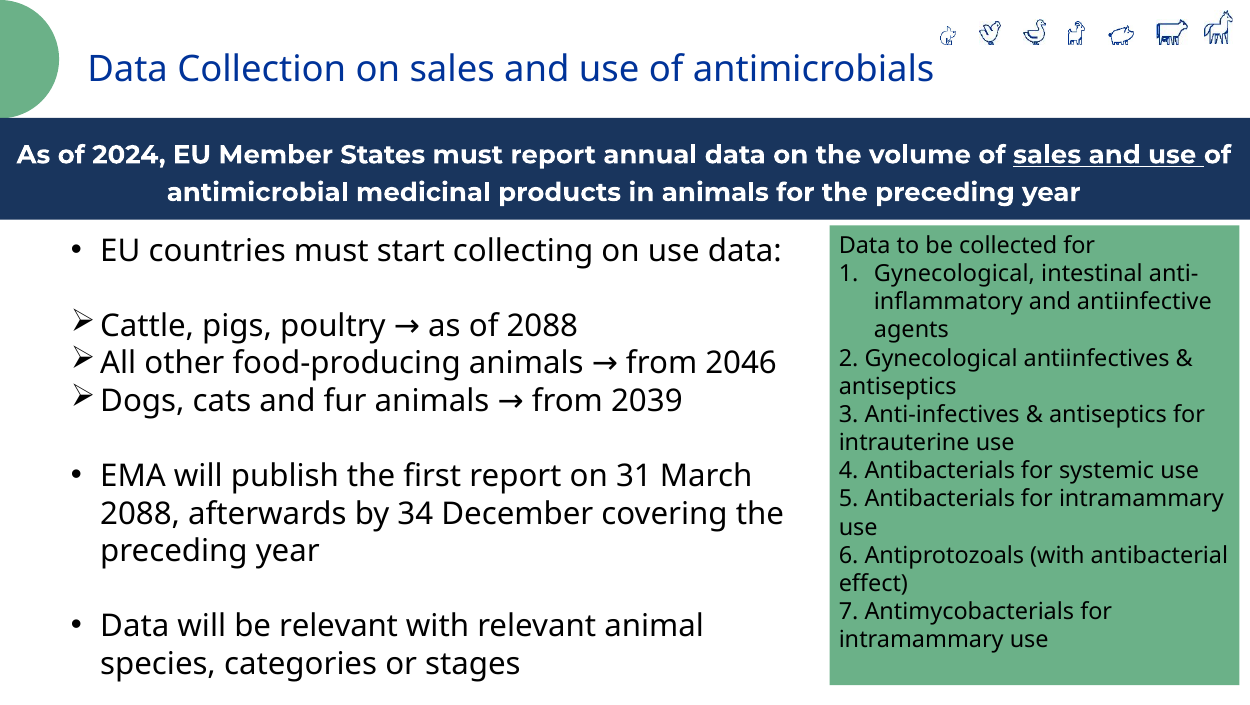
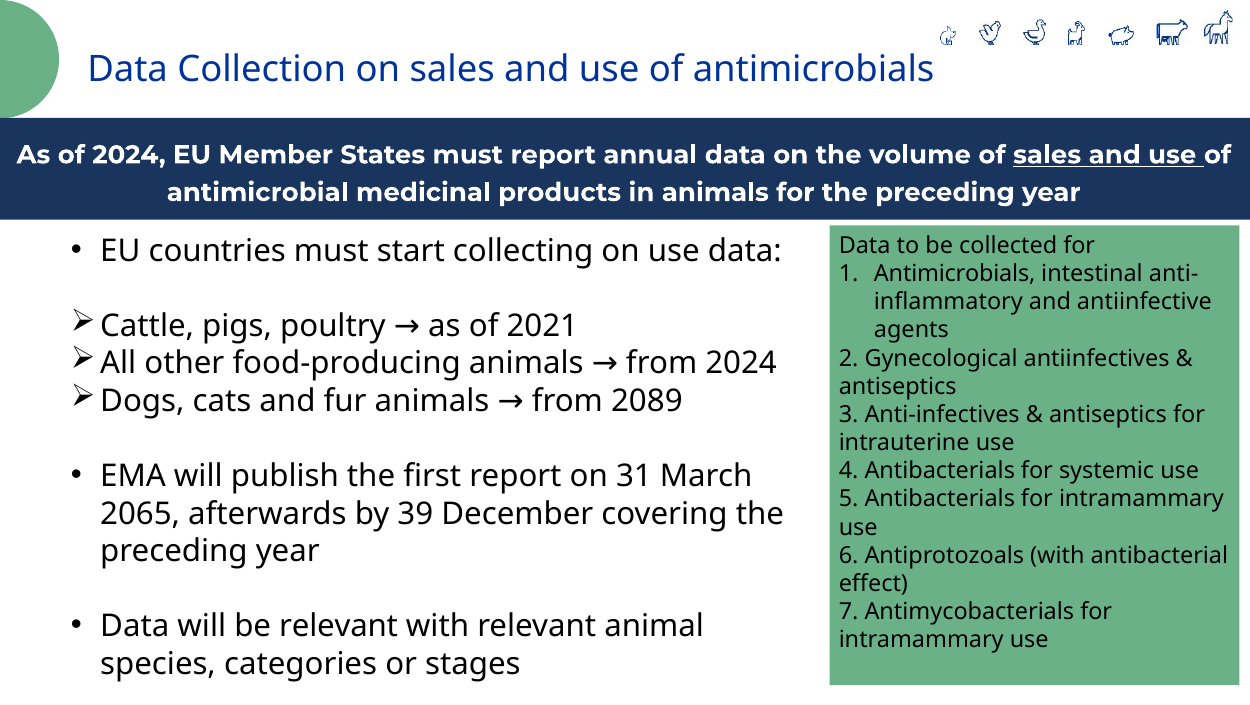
Gynecological at (954, 274): Gynecological -> Antimicrobials
of 2088: 2088 -> 2021
from 2046: 2046 -> 2024
2039: 2039 -> 2089
2088 at (140, 513): 2088 -> 2065
34: 34 -> 39
